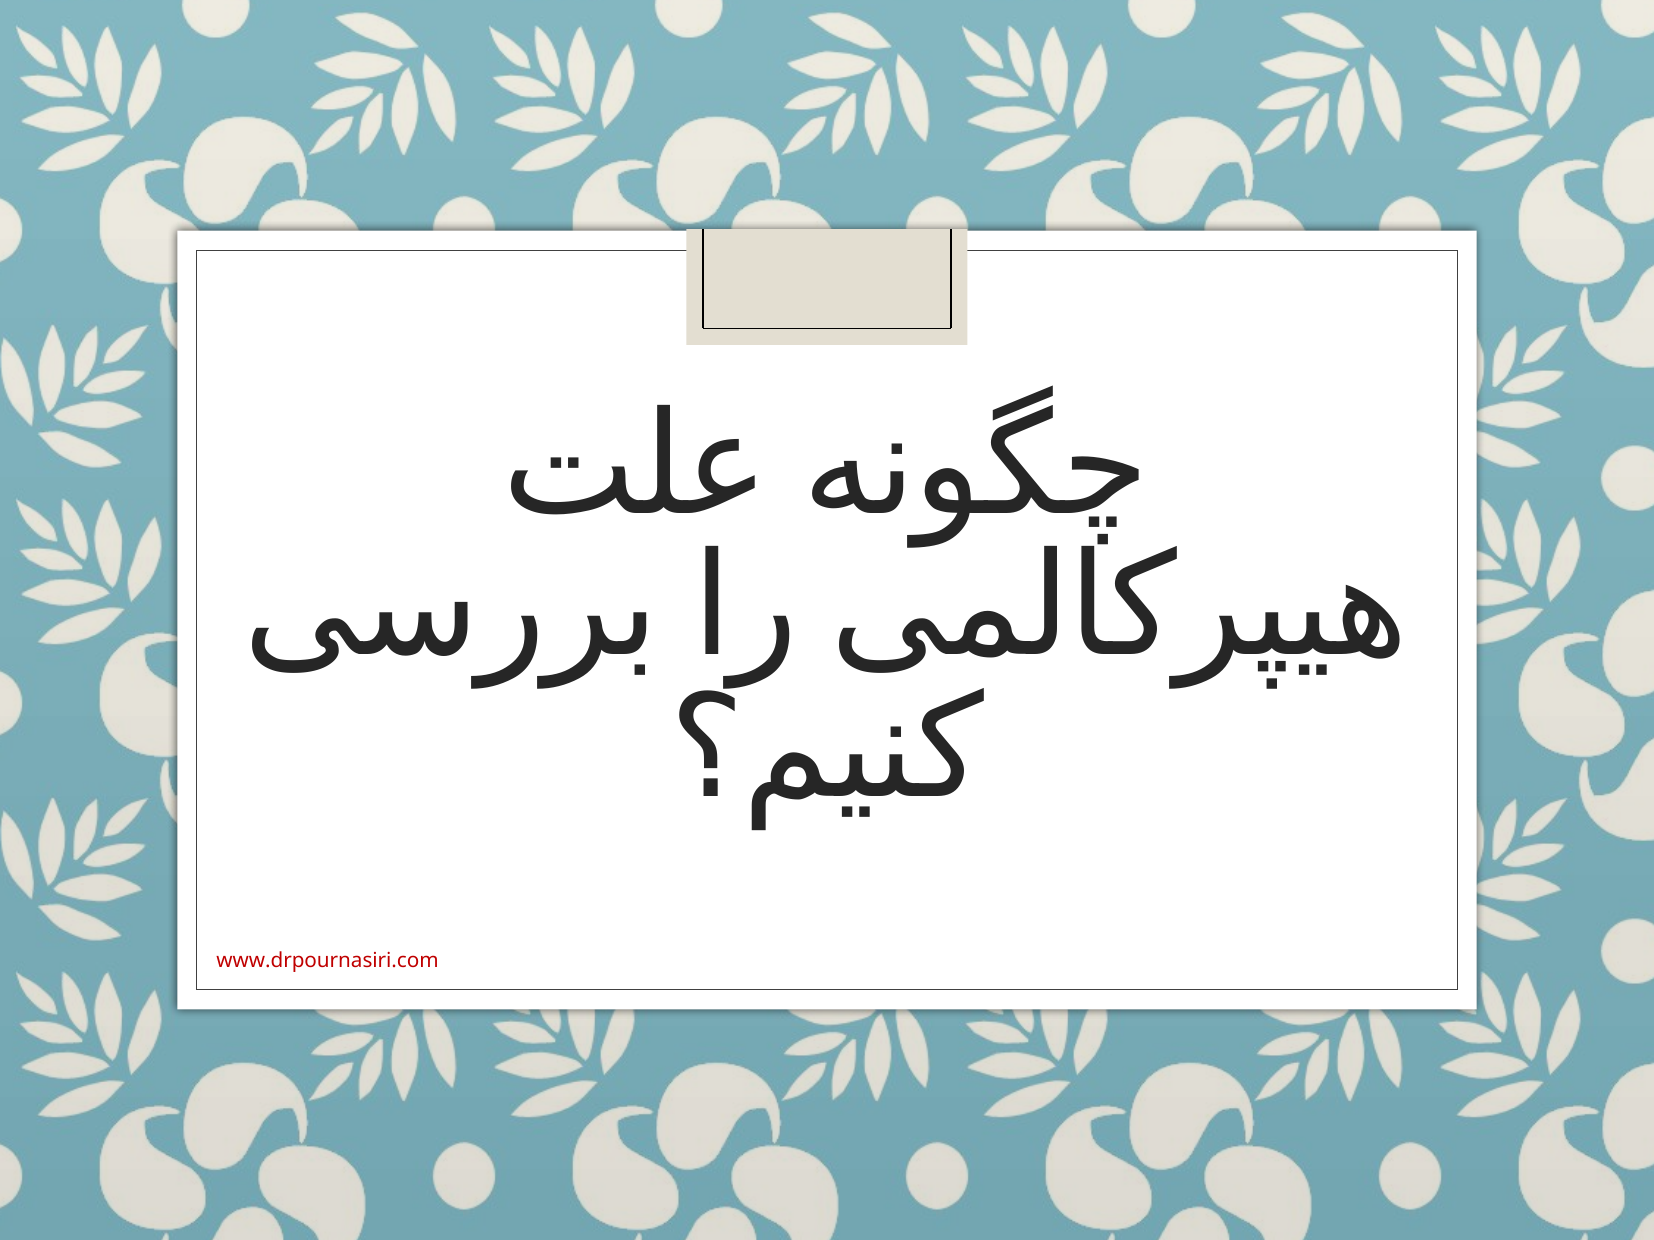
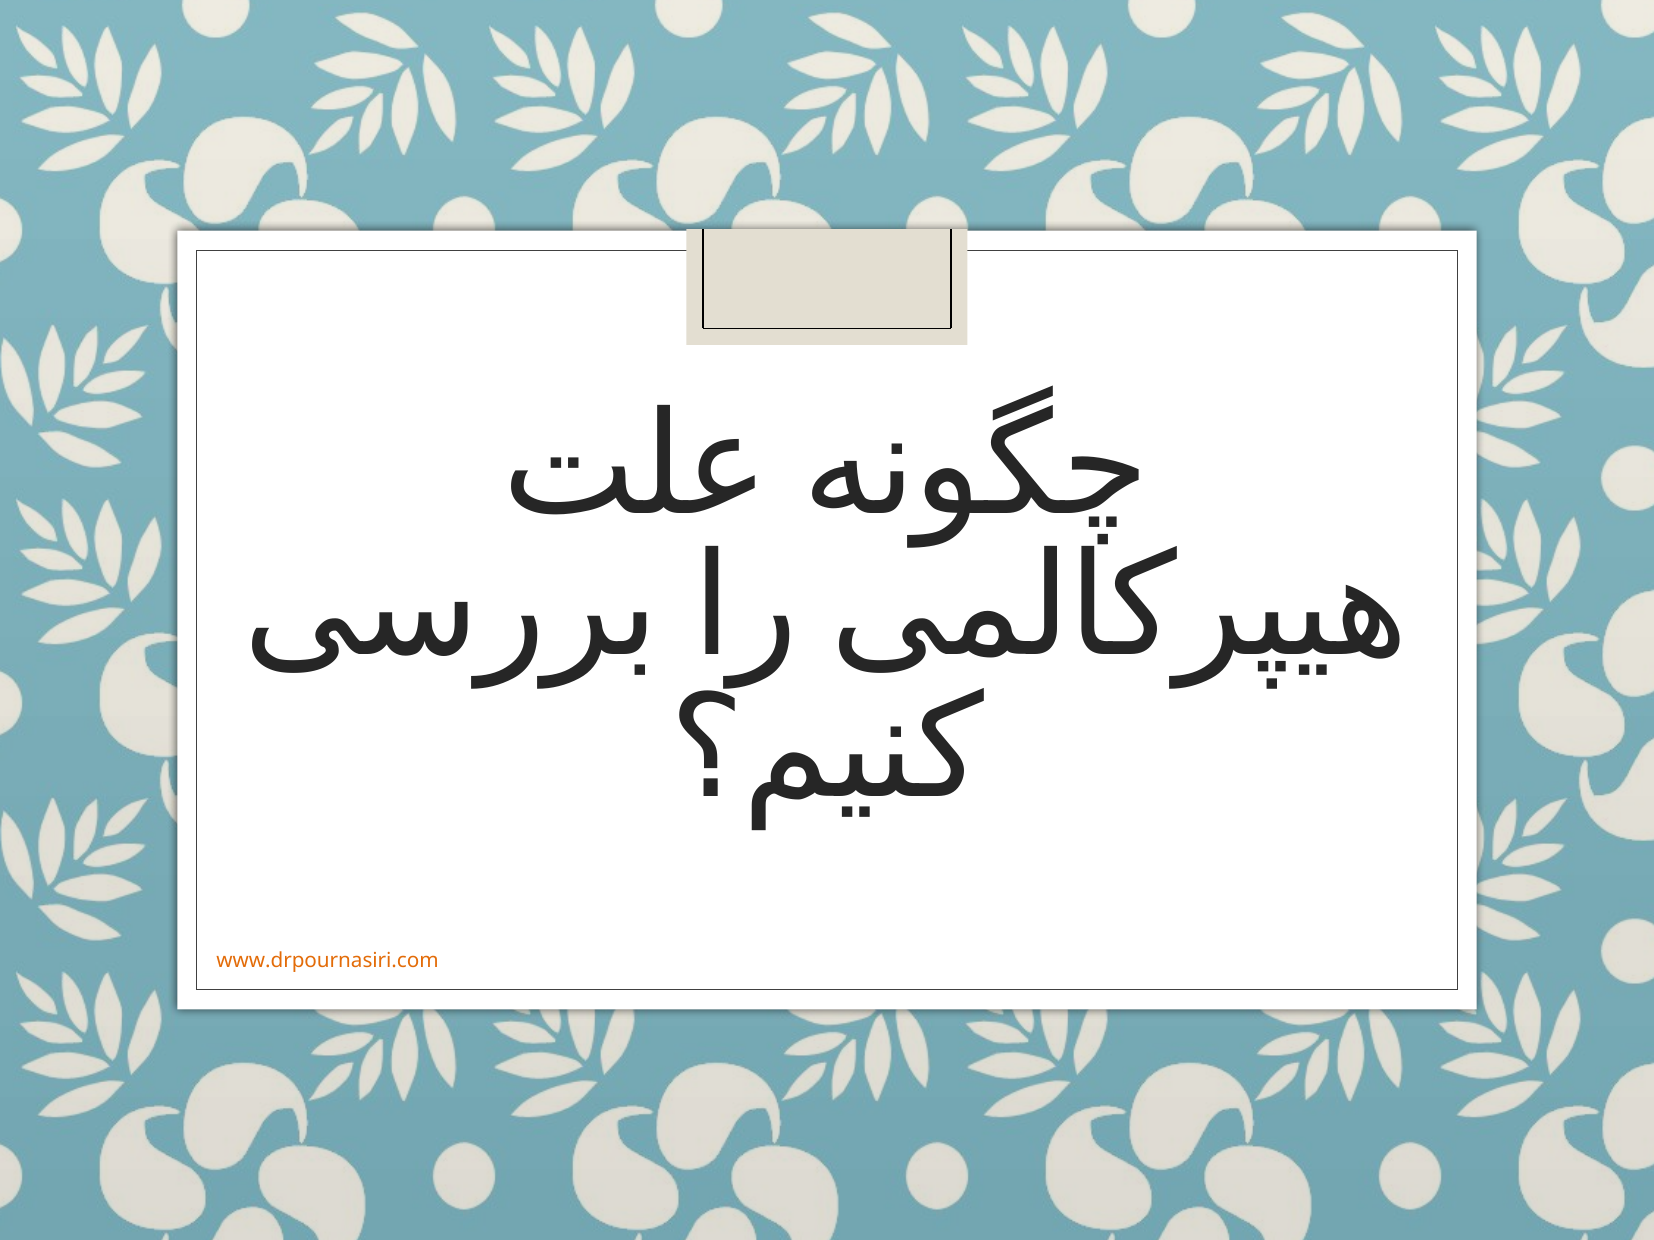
www.drpournasiri.com colour: red -> orange
